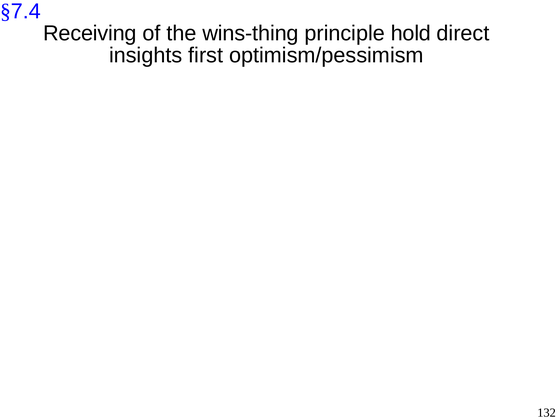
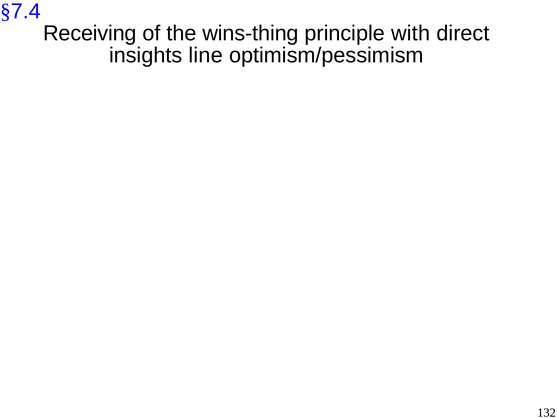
hold: hold -> with
first: first -> line
